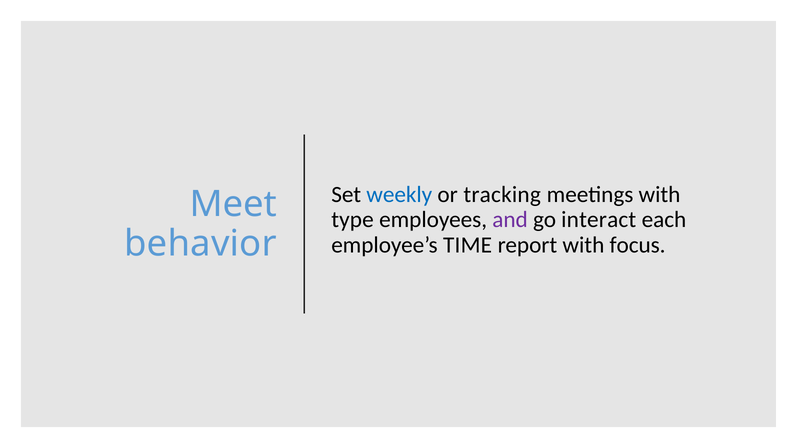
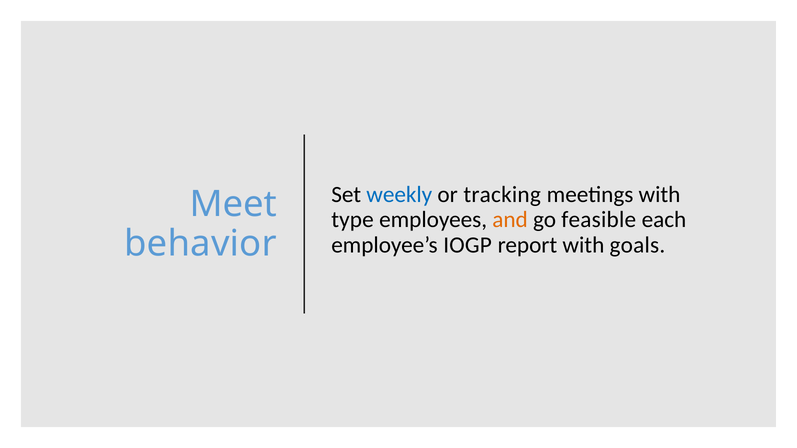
and colour: purple -> orange
interact: interact -> feasible
TIME: TIME -> IOGP
focus: focus -> goals
